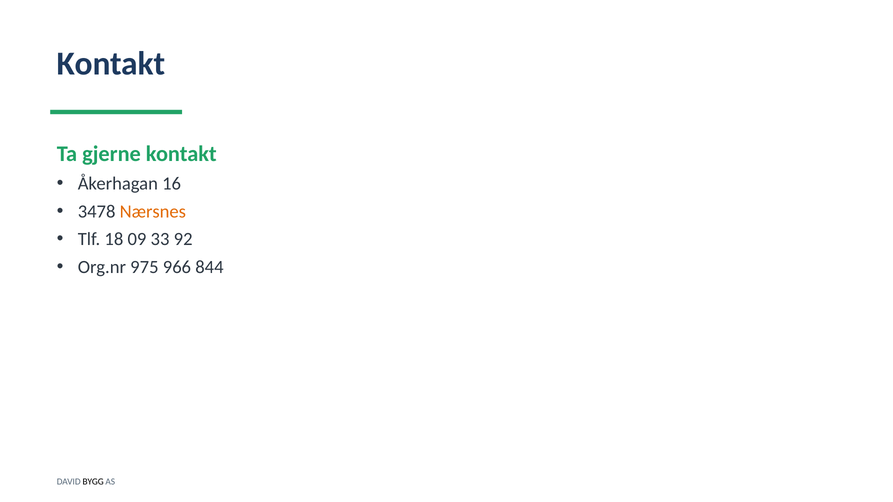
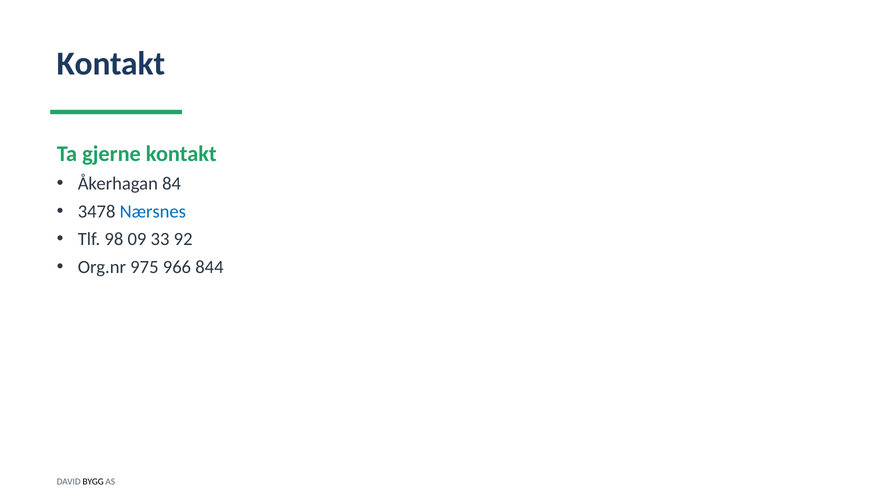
16: 16 -> 84
Nærsnes colour: orange -> blue
18: 18 -> 98
